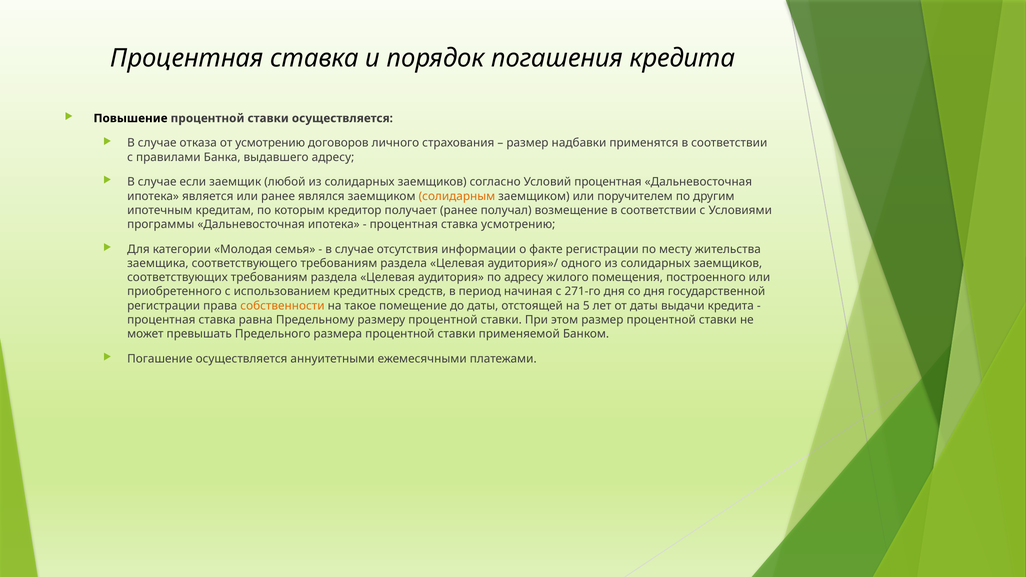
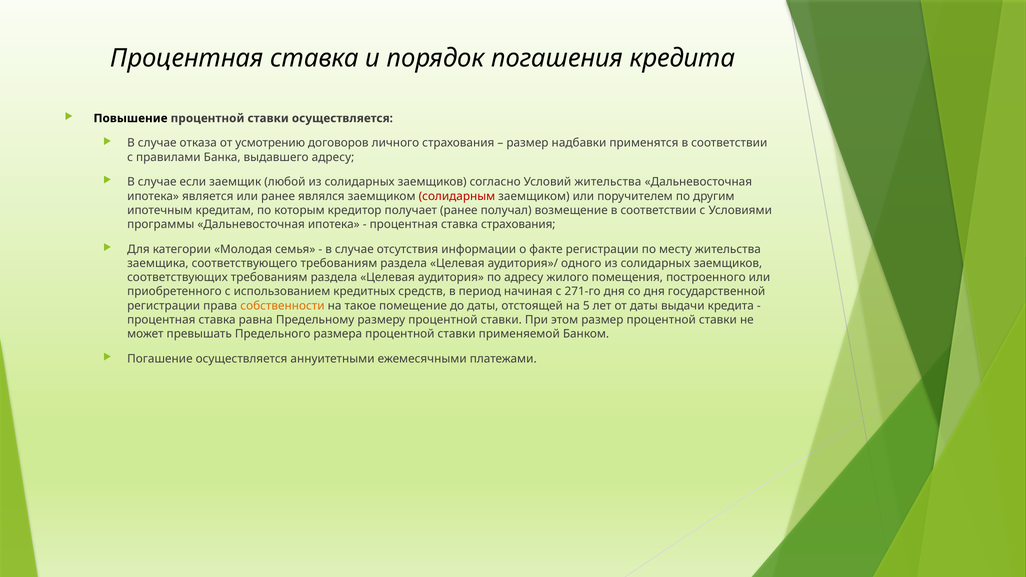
Условий процентная: процентная -> жительства
солидарным colour: orange -> red
ставка усмотрению: усмотрению -> страхования
